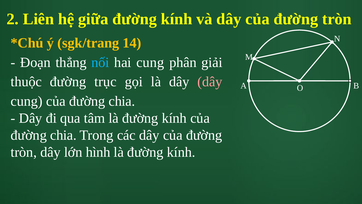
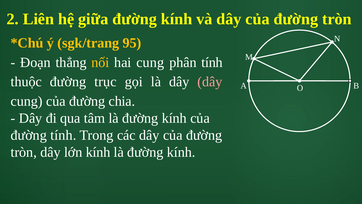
14: 14 -> 95
nối colour: light blue -> yellow
phân giải: giải -> tính
chia at (63, 135): chia -> tính
lớn hình: hình -> kính
